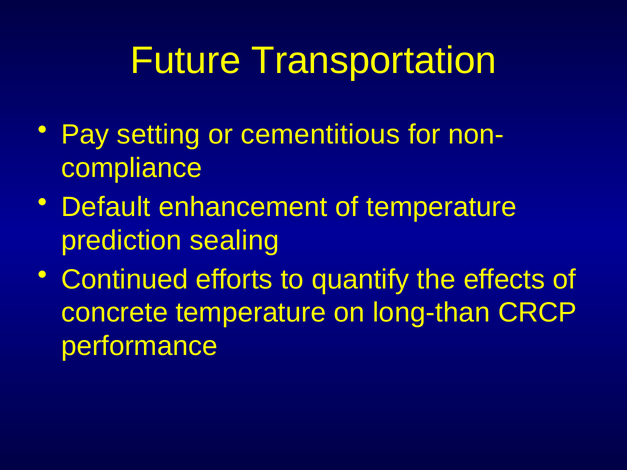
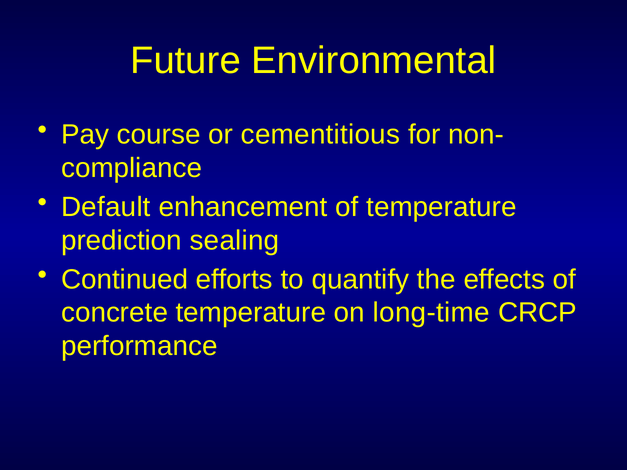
Transportation: Transportation -> Environmental
setting: setting -> course
long-than: long-than -> long-time
